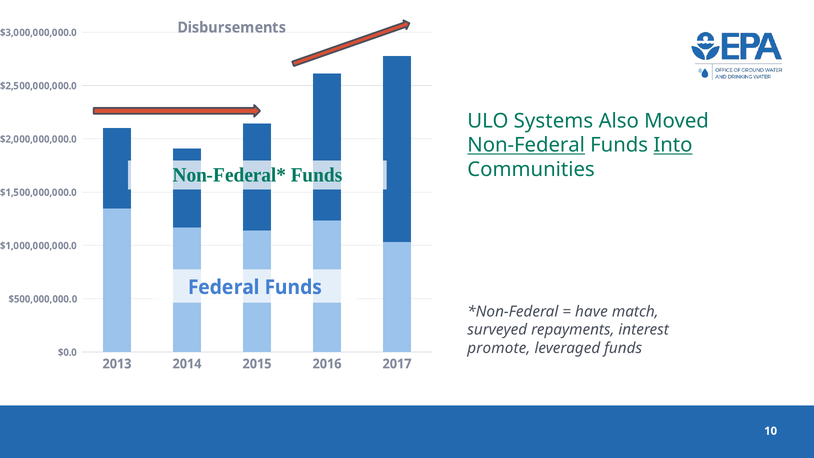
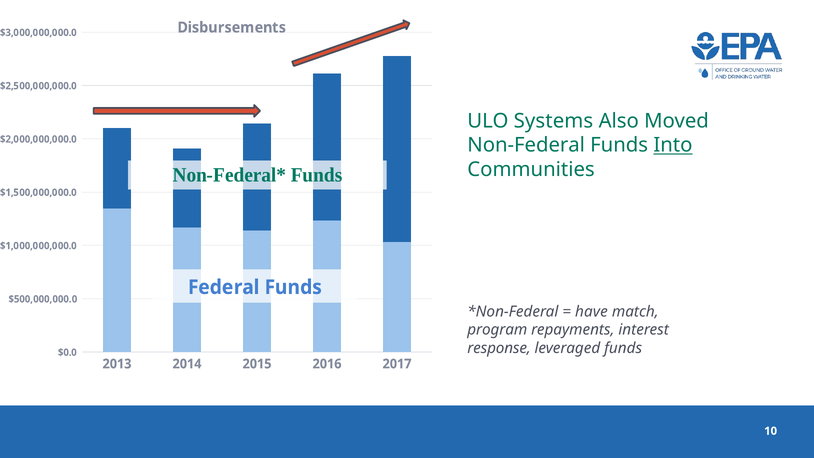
Non-Federal underline: present -> none
surveyed: surveyed -> program
promote: promote -> response
